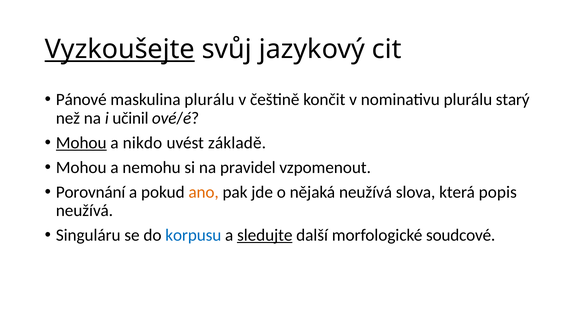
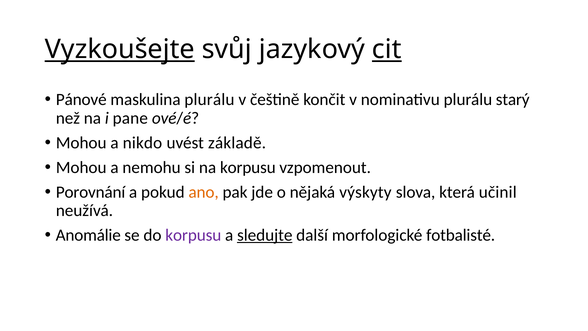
cit underline: none -> present
učinil: učinil -> pane
Mohou at (81, 143) underline: present -> none
na pravidel: pravidel -> korpusu
nějaká neužívá: neužívá -> výskyty
popis: popis -> učinil
Singuláru: Singuláru -> Anomálie
korpusu at (193, 235) colour: blue -> purple
soudcové: soudcové -> fotbalisté
